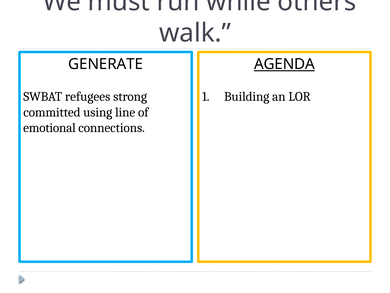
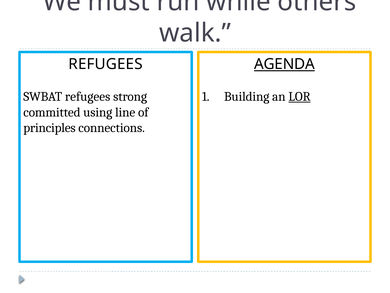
GENERATE at (106, 64): GENERATE -> REFUGEES
LOR underline: none -> present
emotional: emotional -> principles
